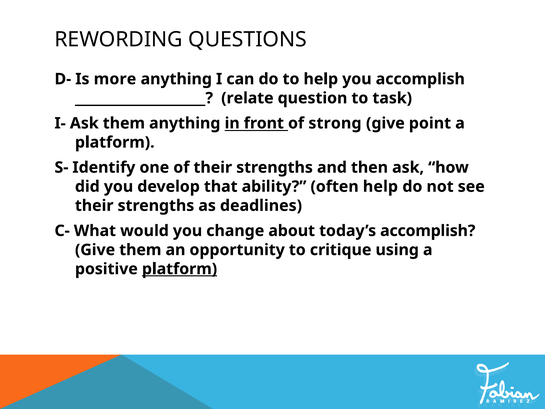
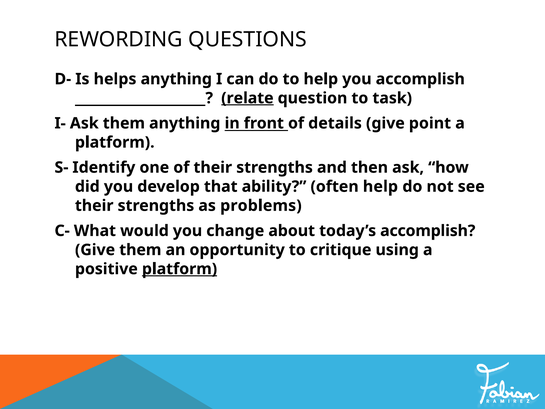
more: more -> helps
relate underline: none -> present
strong: strong -> details
deadlines: deadlines -> problems
